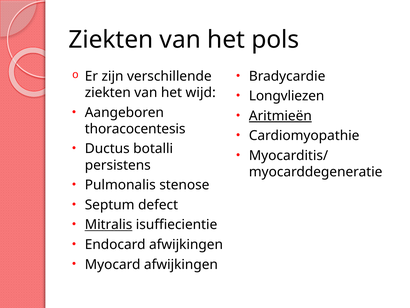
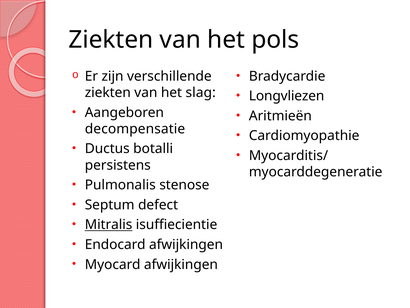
wijd: wijd -> slag
Aritmieën underline: present -> none
thoracocentesis: thoracocentesis -> decompensatie
